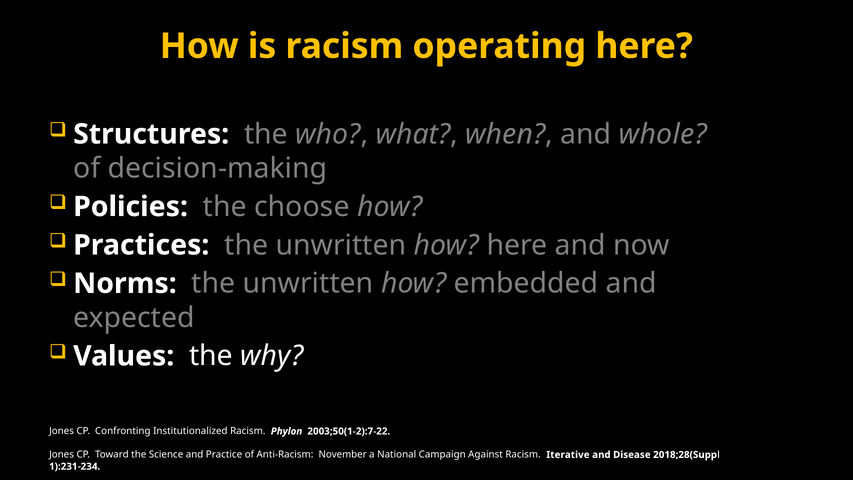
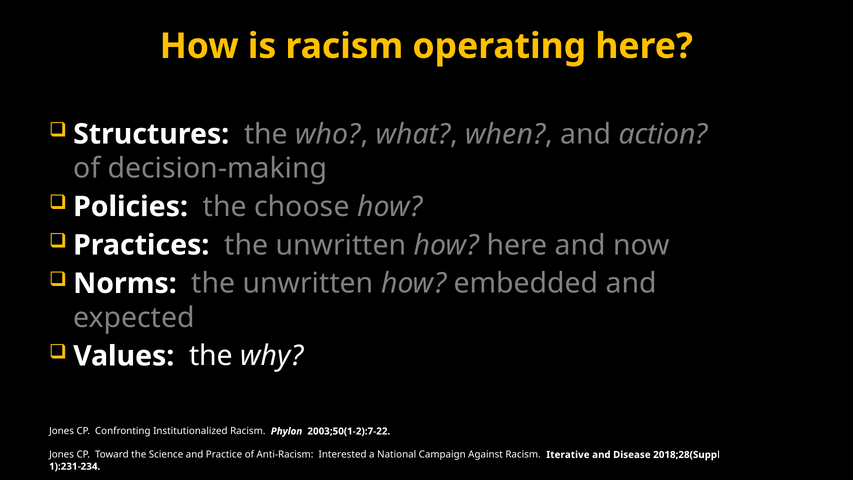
whole: whole -> action
November: November -> Interested
